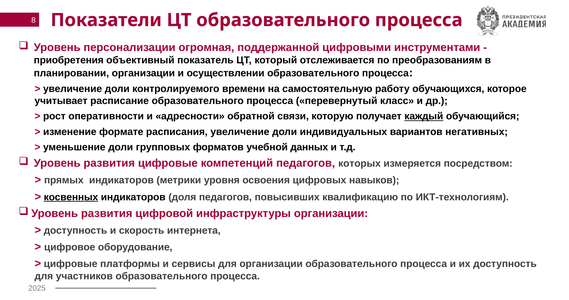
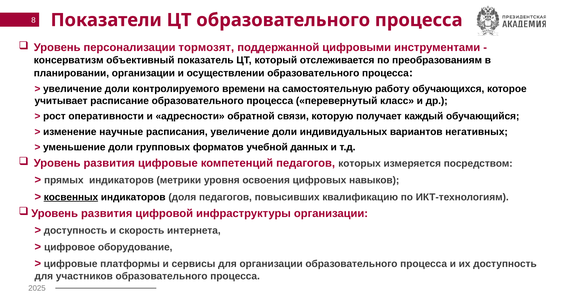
огромная: огромная -> тормозят
приобретения: приобретения -> консерватизм
каждый underline: present -> none
формате: формате -> научные
